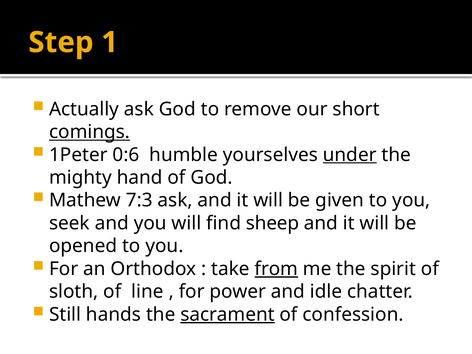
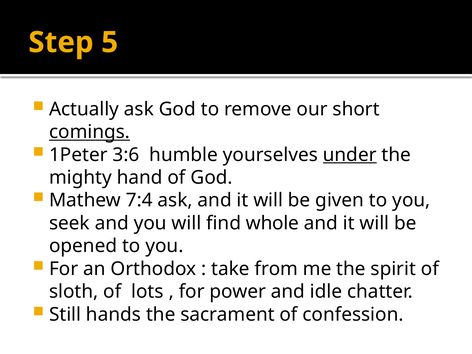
1: 1 -> 5
0:6: 0:6 -> 3:6
7:3: 7:3 -> 7:4
sheep: sheep -> whole
from underline: present -> none
line: line -> lots
sacrament underline: present -> none
